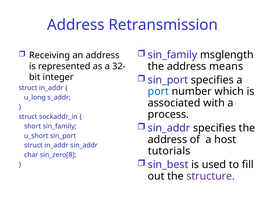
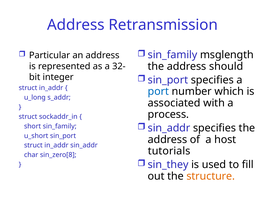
Receiving: Receiving -> Particular
means: means -> should
sin_best: sin_best -> sin_they
structure colour: purple -> orange
